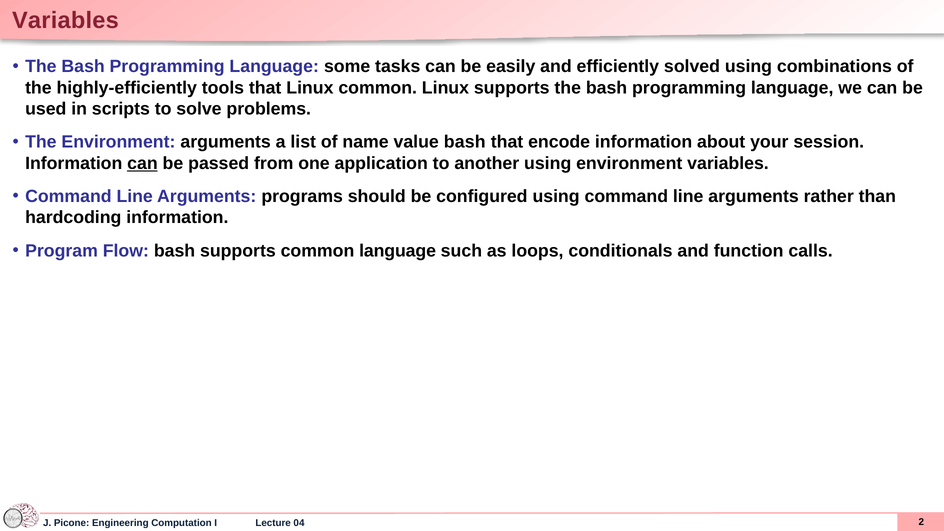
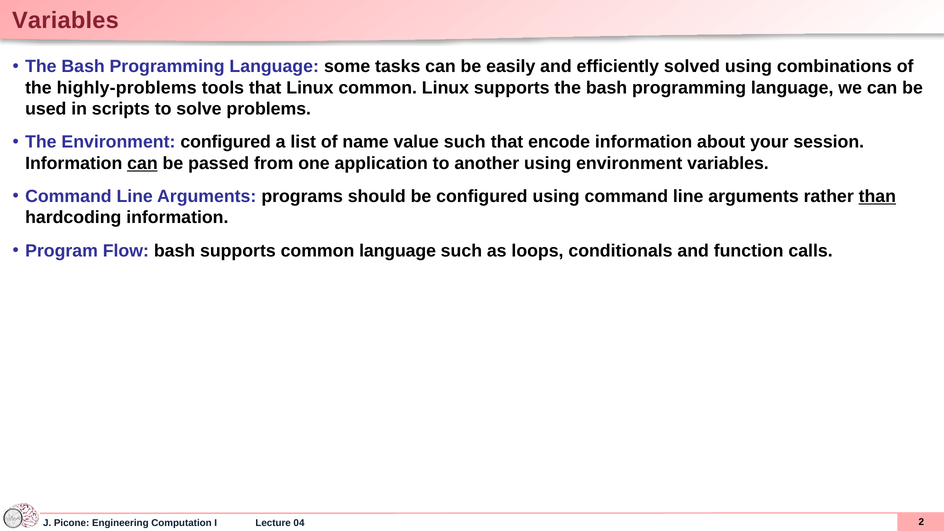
highly-efficiently: highly-efficiently -> highly-problems
Environment arguments: arguments -> configured
value bash: bash -> such
than underline: none -> present
